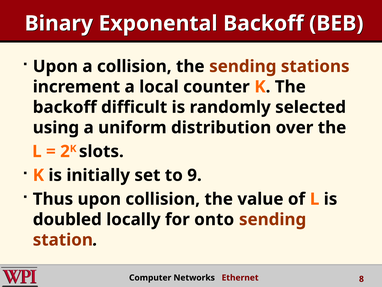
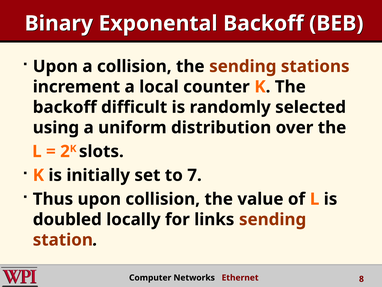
9: 9 -> 7
onto: onto -> links
